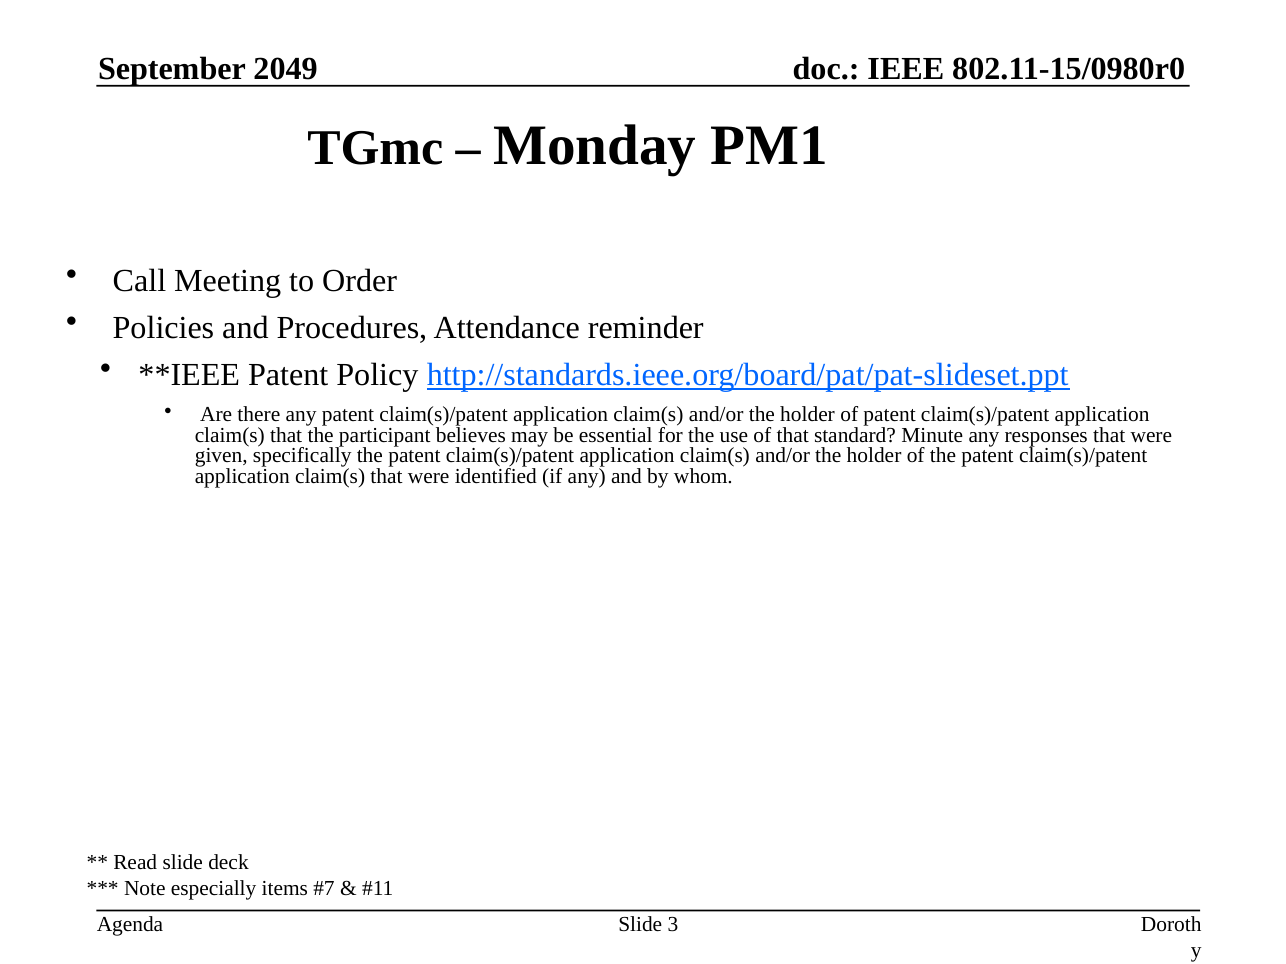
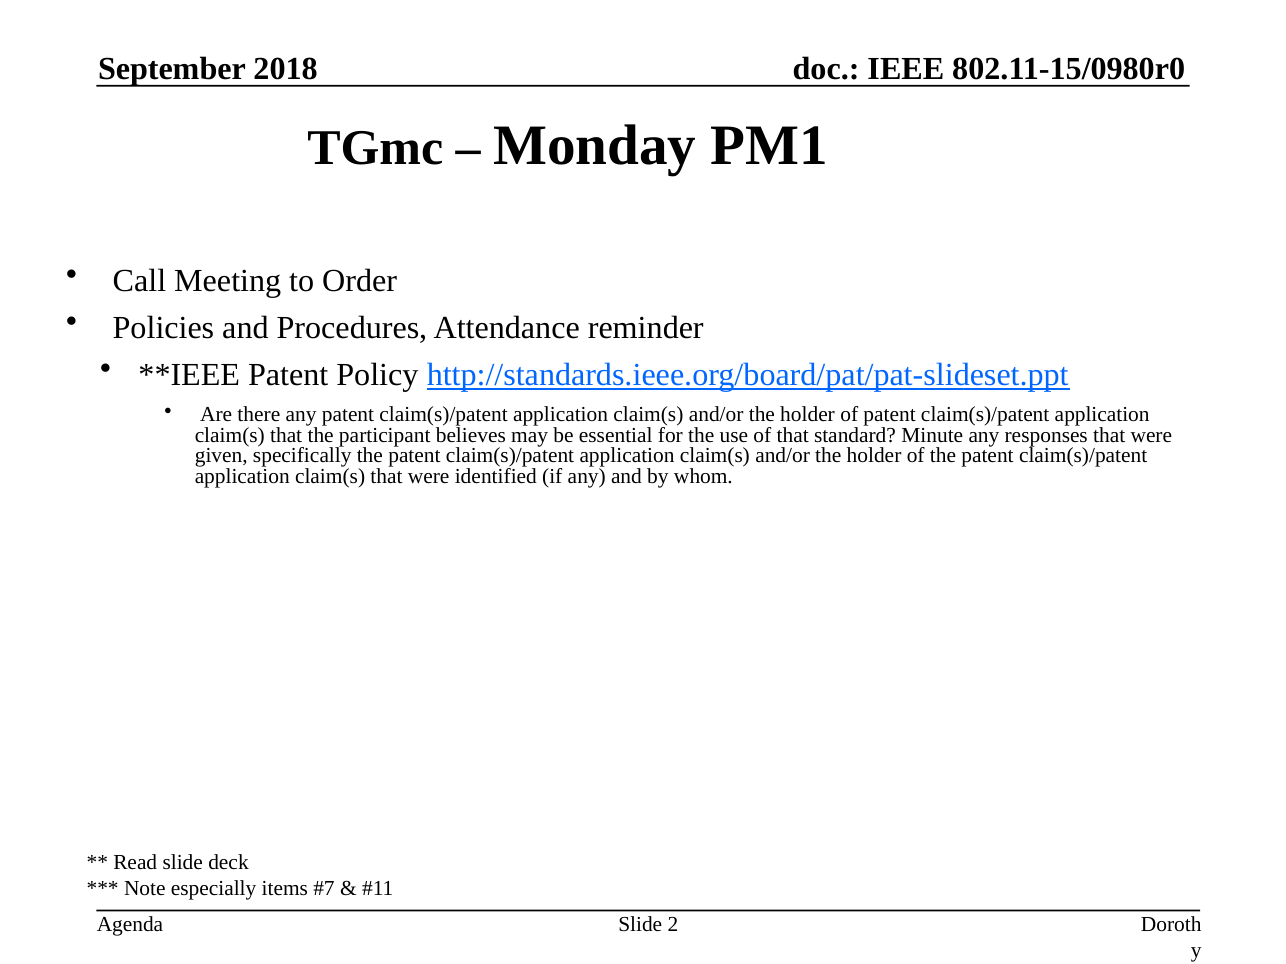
2049: 2049 -> 2018
3: 3 -> 2
